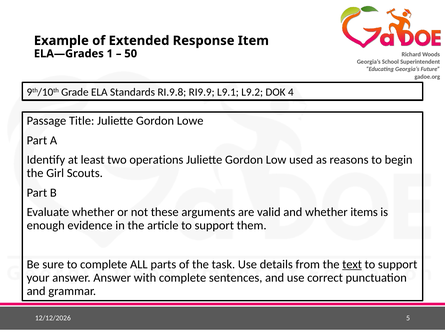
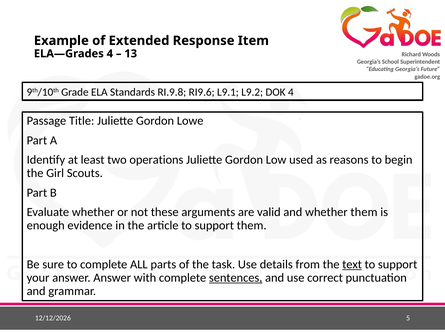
ELA—Grades 1: 1 -> 4
50: 50 -> 13
RI9.9: RI9.9 -> RI9.6
whether items: items -> them
sentences underline: none -> present
